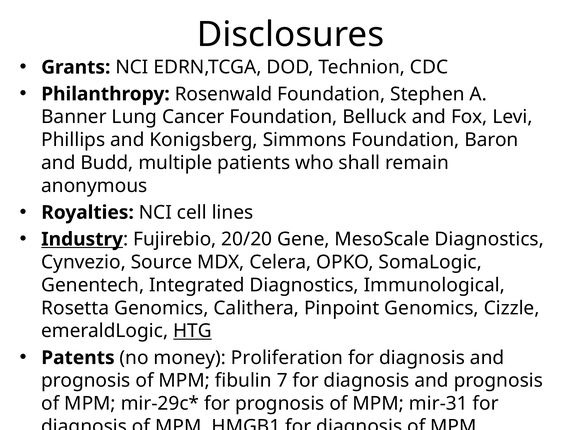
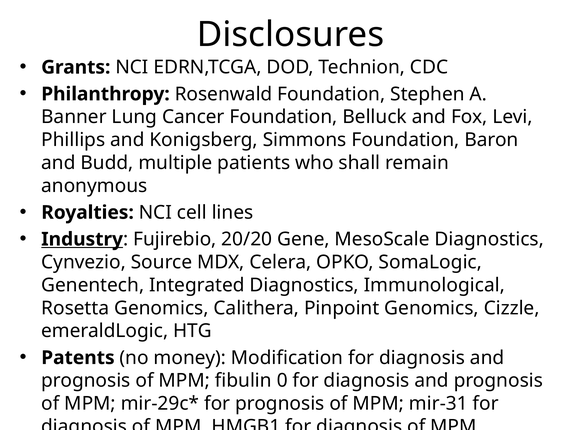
HTG underline: present -> none
Proliferation: Proliferation -> Modification
7: 7 -> 0
